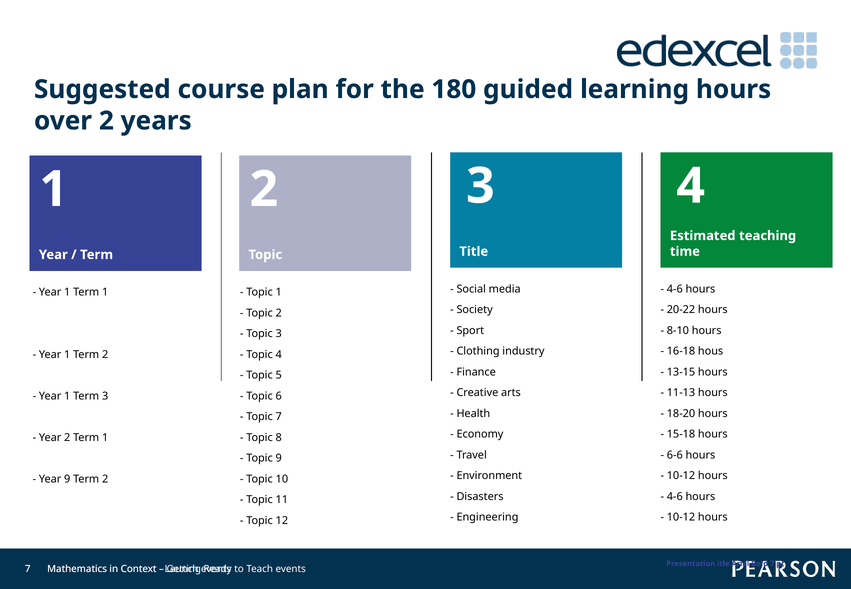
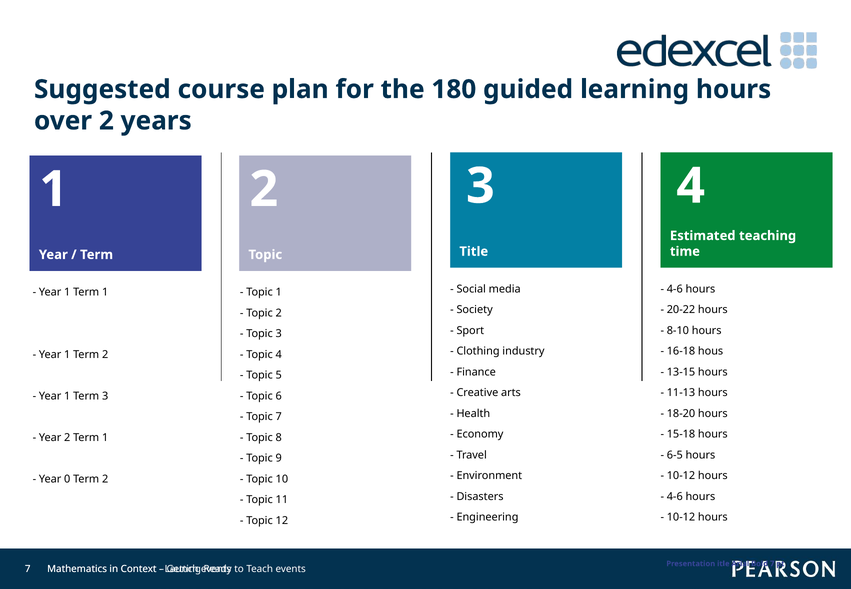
6-6: 6-6 -> 6-5
Year 9: 9 -> 0
